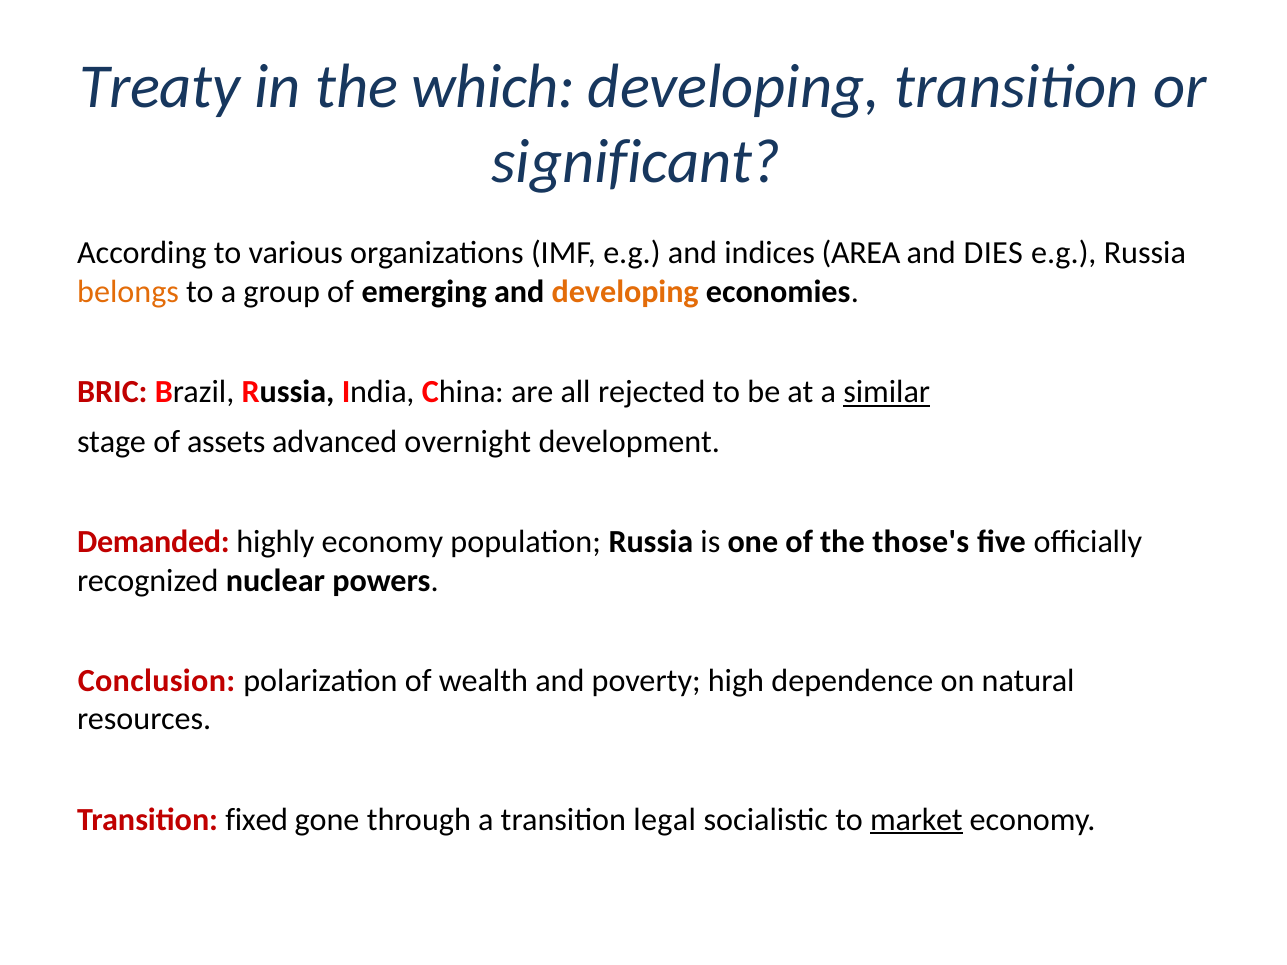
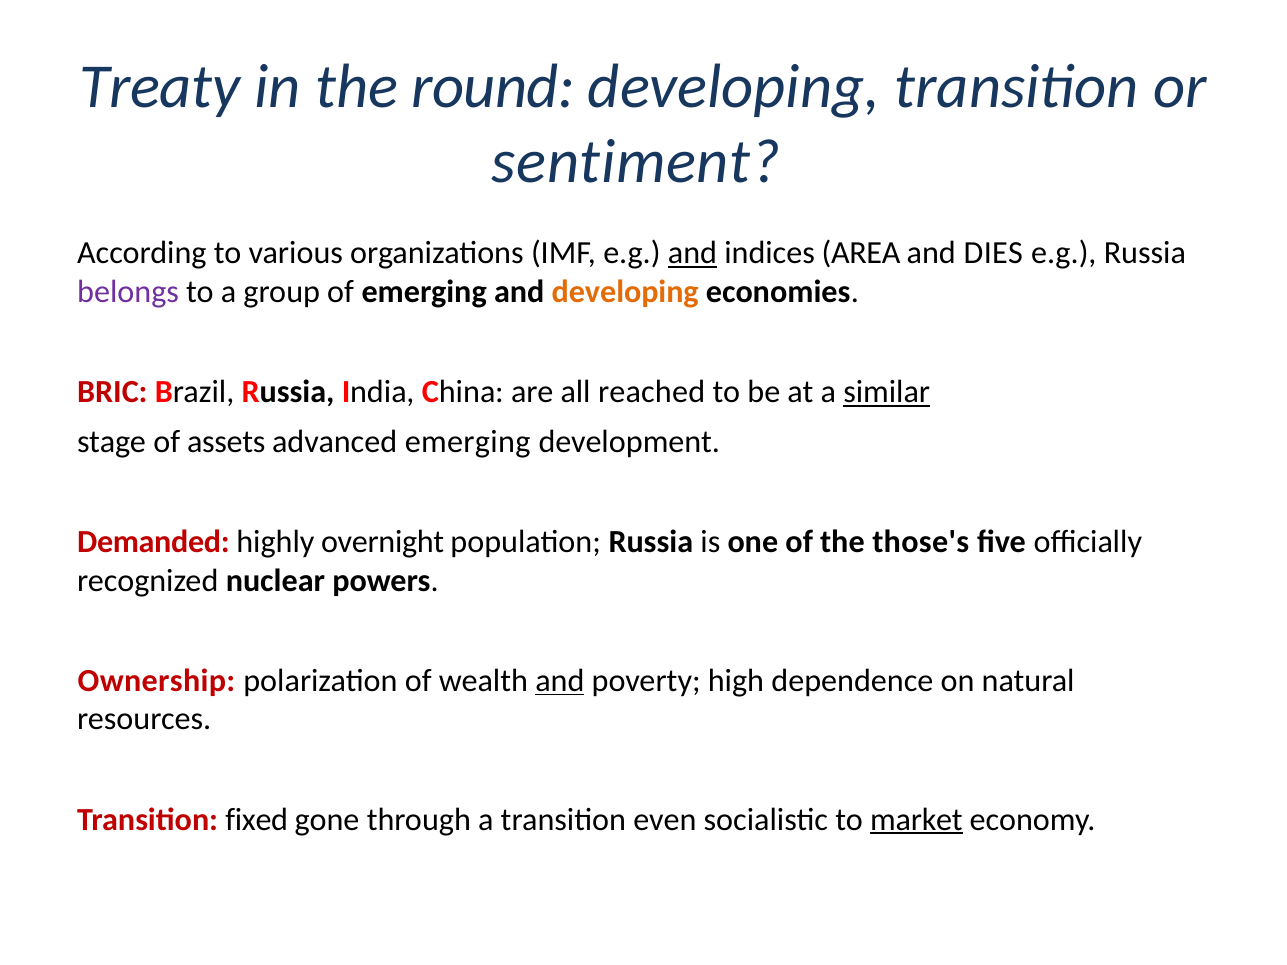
which: which -> round
significant: significant -> sentiment
and at (692, 253) underline: none -> present
belongs colour: orange -> purple
rejected: rejected -> reached
advanced overnight: overnight -> emerging
highly economy: economy -> overnight
Conclusion: Conclusion -> Ownership
and at (560, 681) underline: none -> present
legal: legal -> even
